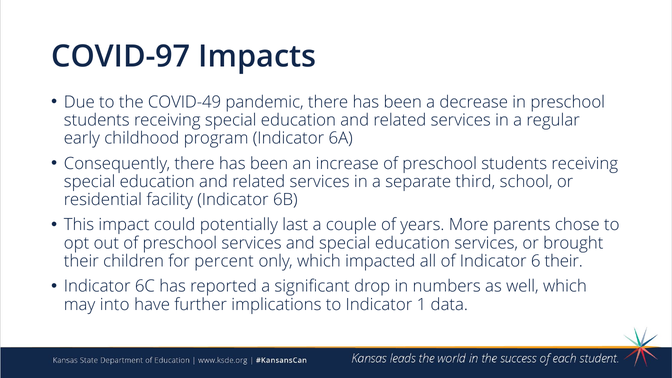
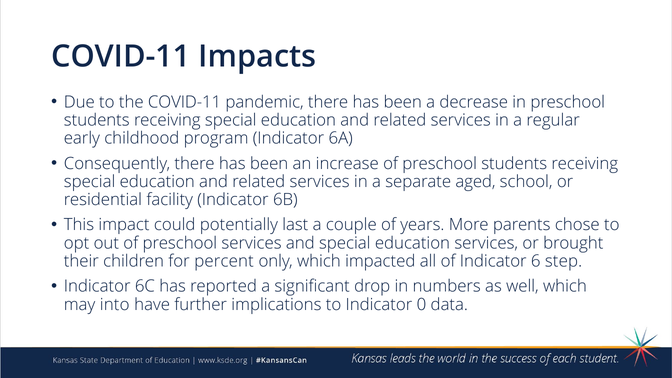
COVID-97 at (121, 56): COVID-97 -> COVID-11
the COVID-49: COVID-49 -> COVID-11
third: third -> aged
6 their: their -> step
1: 1 -> 0
